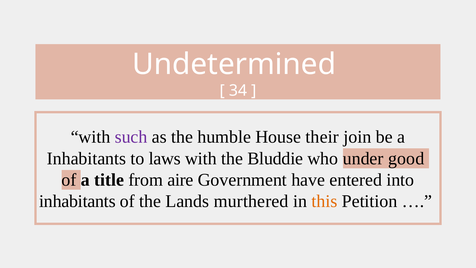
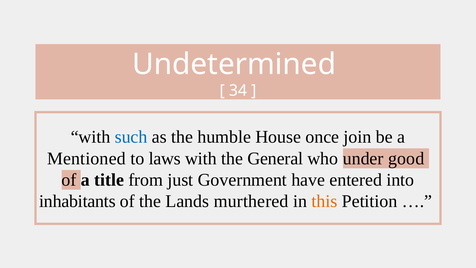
such colour: purple -> blue
their: their -> once
Inhabitants at (86, 158): Inhabitants -> Mentioned
Bluddie: Bluddie -> General
aire: aire -> just
